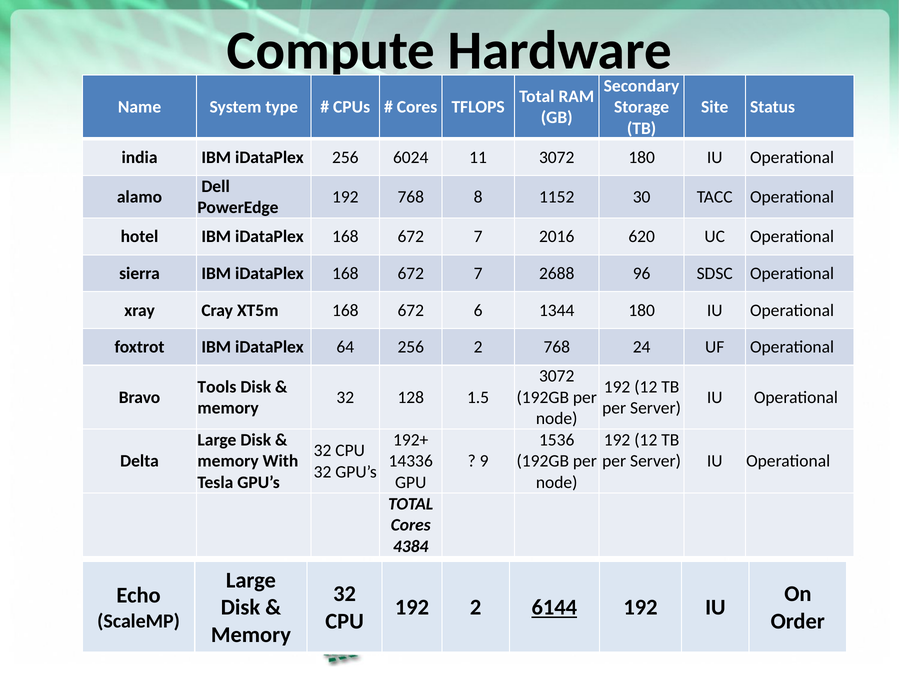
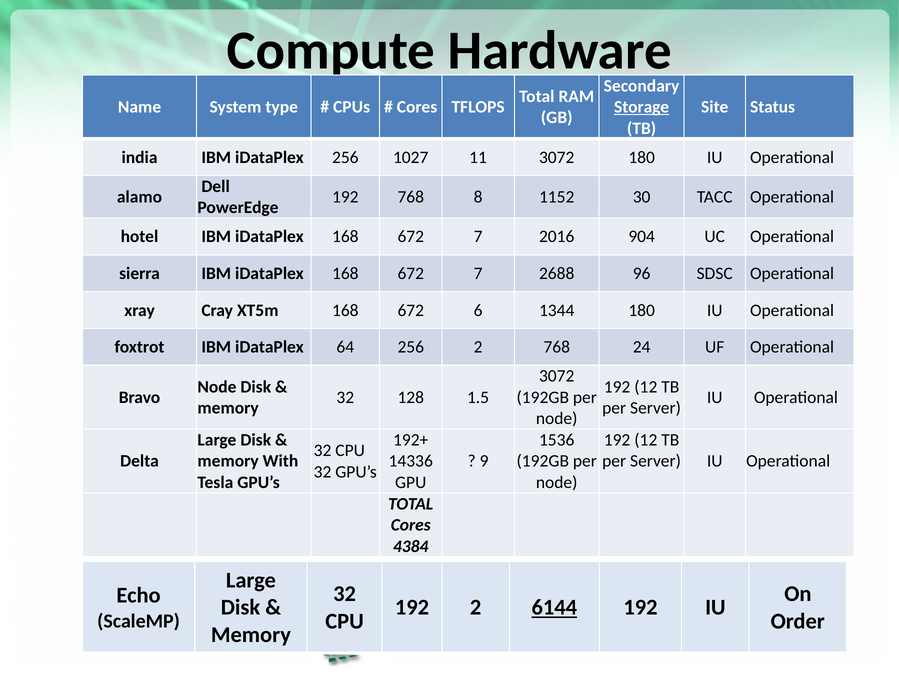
Storage underline: none -> present
6024: 6024 -> 1027
620: 620 -> 904
Tools at (217, 387): Tools -> Node
